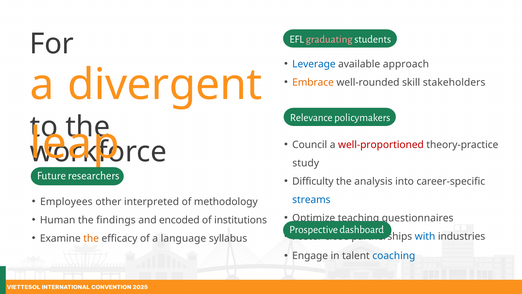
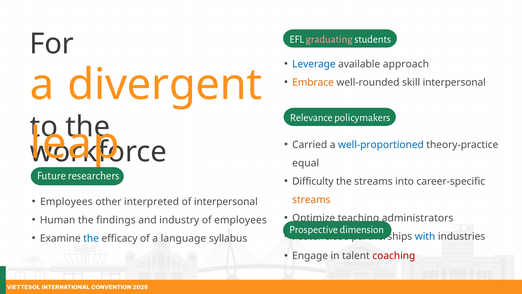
skill stakeholders: stakeholders -> interpersonal
Council: Council -> Carried
well-proportioned colour: red -> blue
study: study -> equal
the analysis: analysis -> streams
of methodology: methodology -> interpersonal
streams at (311, 199) colour: blue -> orange
questionnaires: questionnaires -> administrators
encoded: encoded -> industry
of institutions: institutions -> employees
dashboard: dashboard -> dimension
the at (91, 238) colour: orange -> blue
coaching colour: blue -> red
